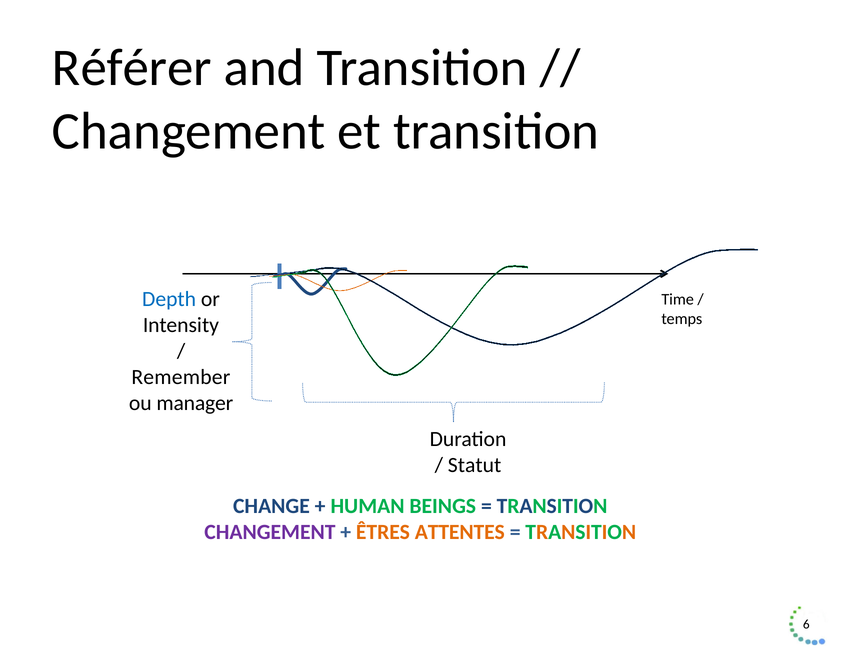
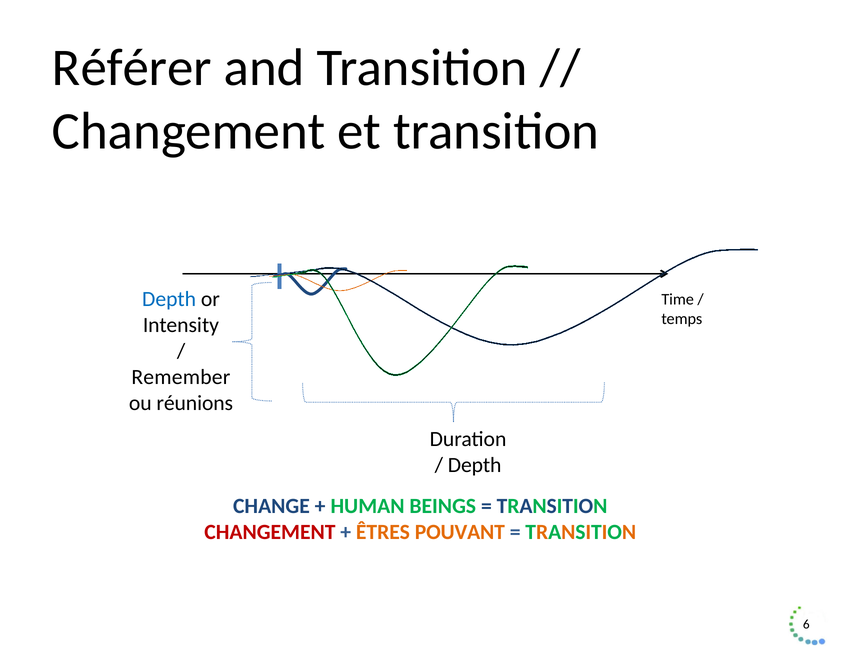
manager: manager -> réunions
Statut at (475, 465): Statut -> Depth
CHANGEMENT at (270, 532) colour: purple -> red
ATTENTES: ATTENTES -> POUVANT
